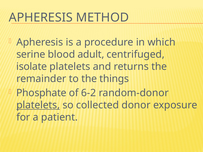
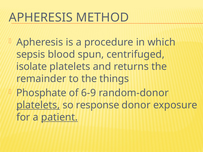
serine: serine -> sepsis
adult: adult -> spun
6-2: 6-2 -> 6-9
collected: collected -> response
patient underline: none -> present
